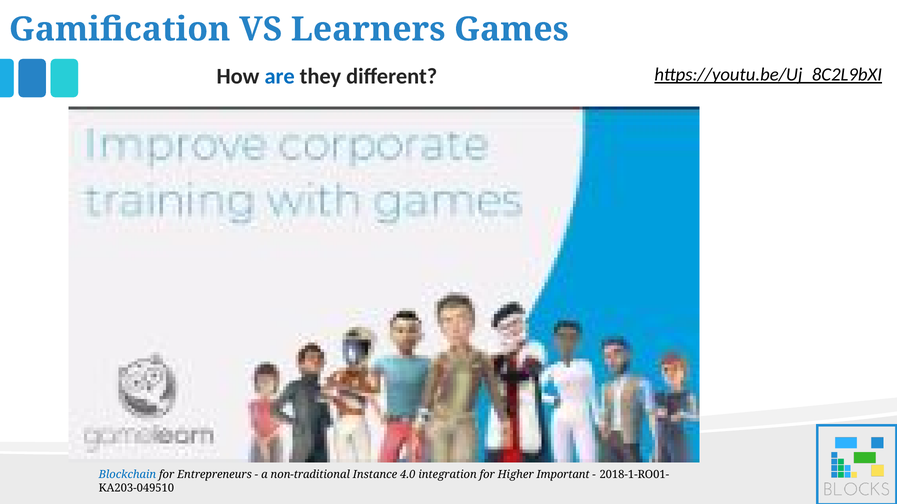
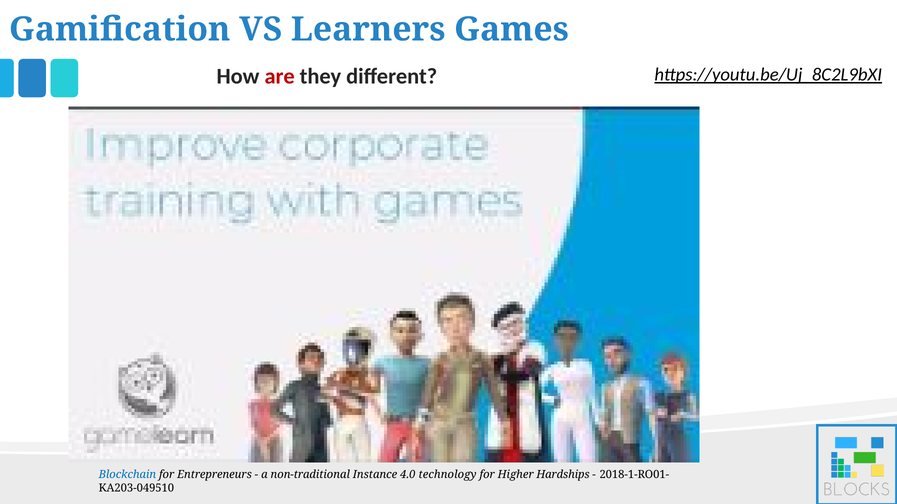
are colour: blue -> red
integration: integration -> technology
Important: Important -> Hardships
